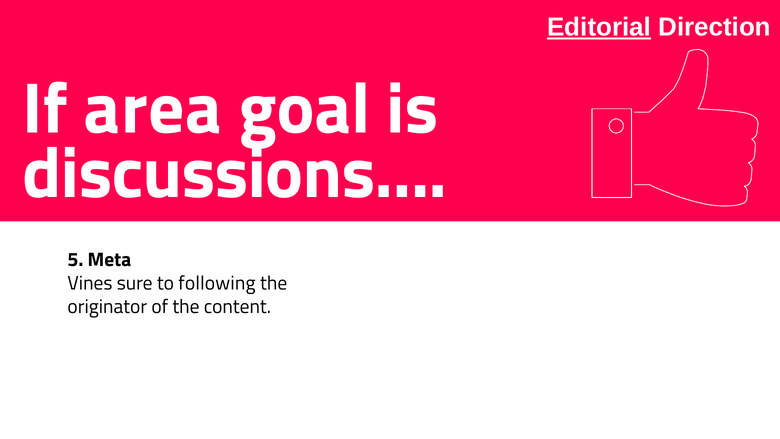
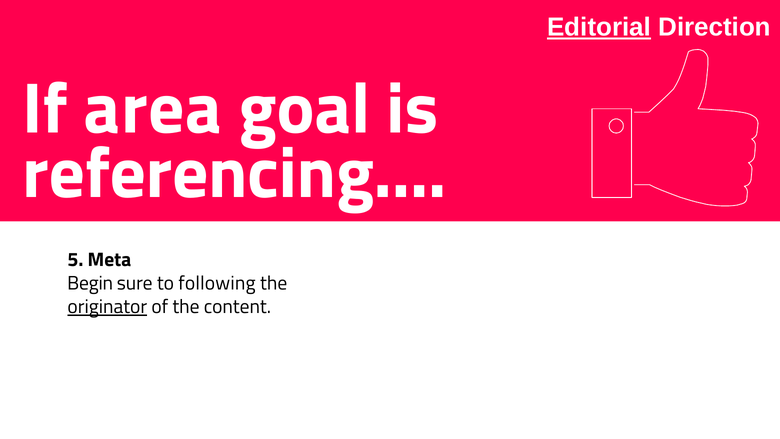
discussions…: discussions… -> referencing…
Vines: Vines -> Begin
originator underline: none -> present
